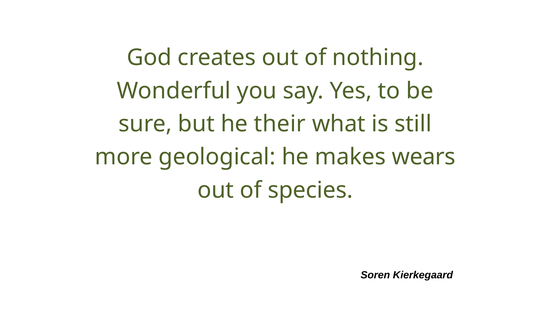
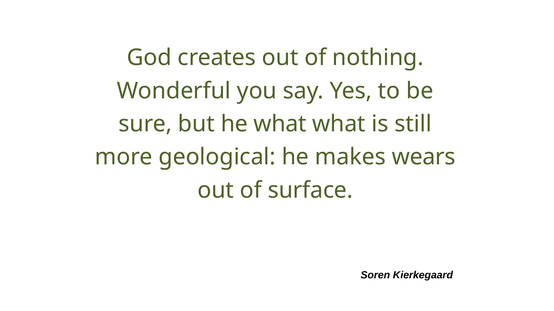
he their: their -> what
species: species -> surface
